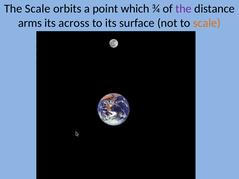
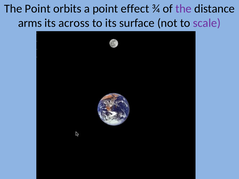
The Scale: Scale -> Point
which: which -> effect
scale at (207, 23) colour: orange -> purple
